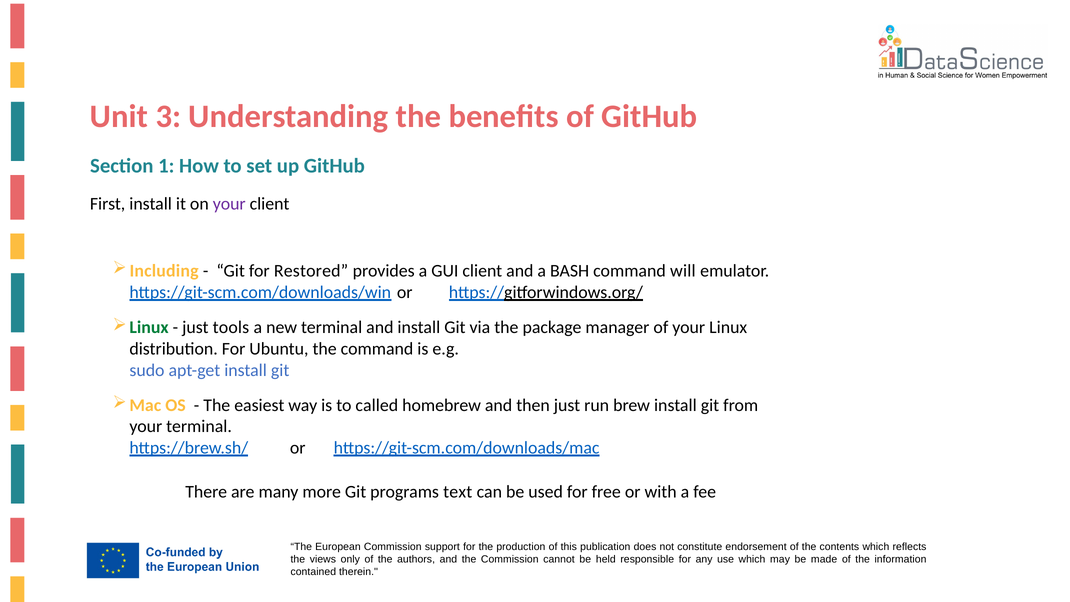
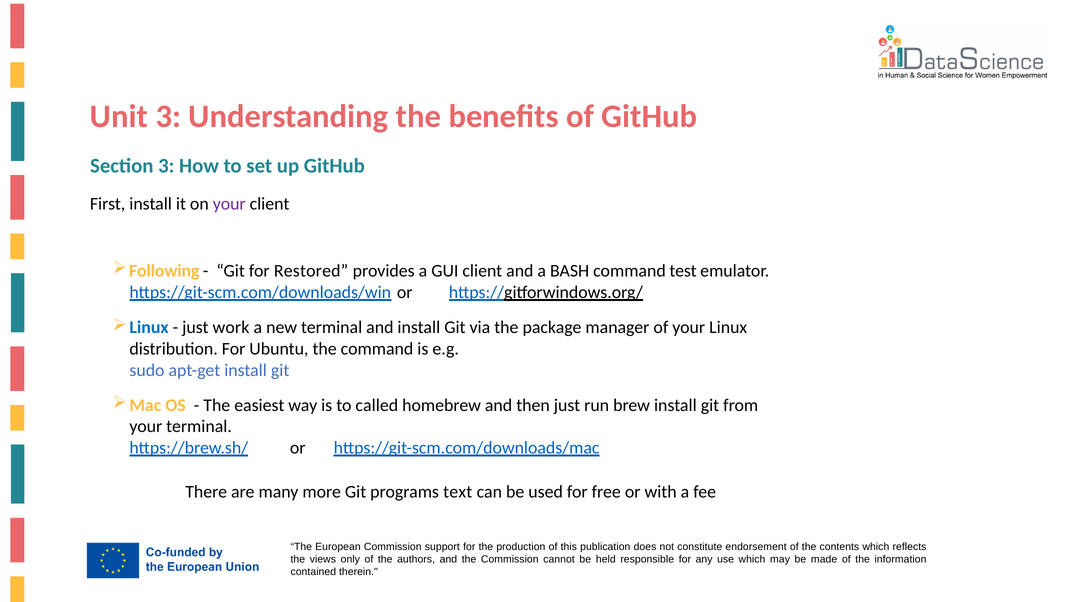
Section 1: 1 -> 3
Including: Including -> Following
will: will -> test
Linux at (149, 327) colour: green -> blue
tools: tools -> work
